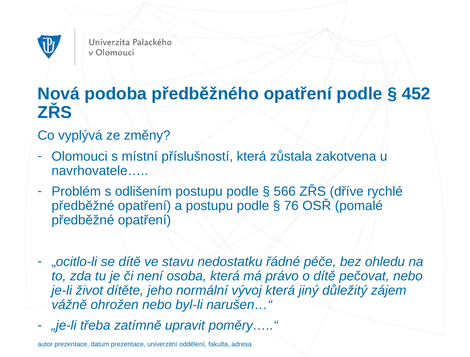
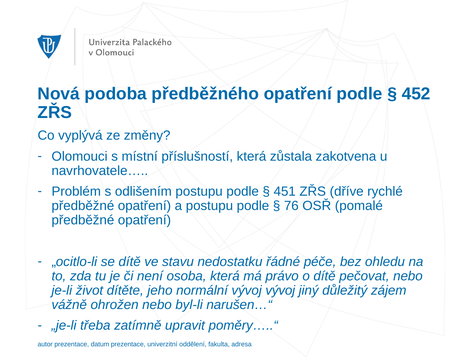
566: 566 -> 451
vývoj která: která -> vývoj
